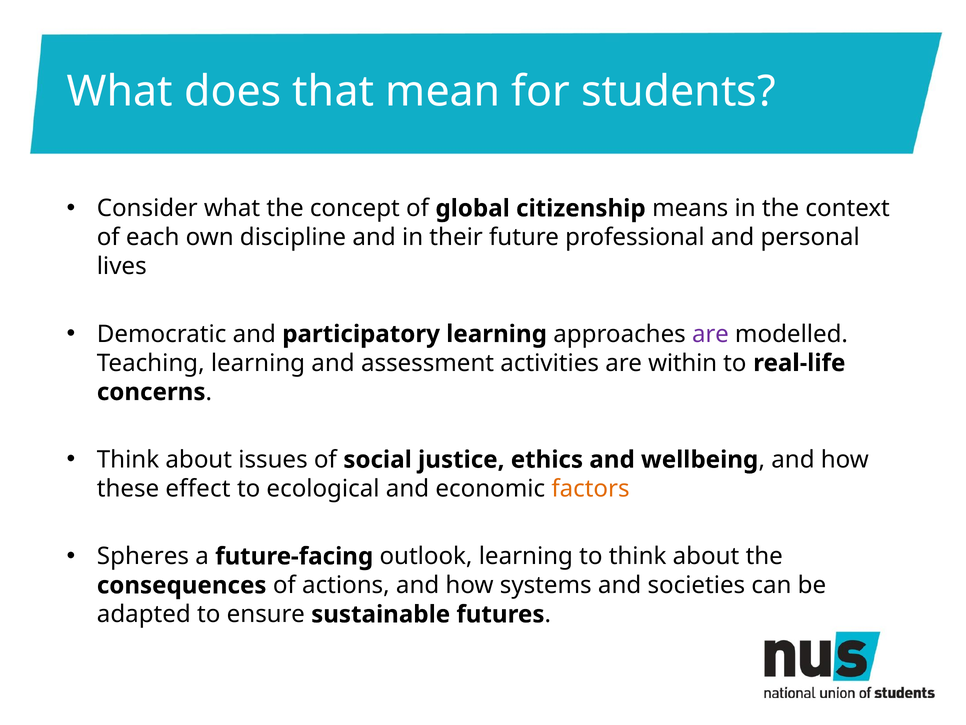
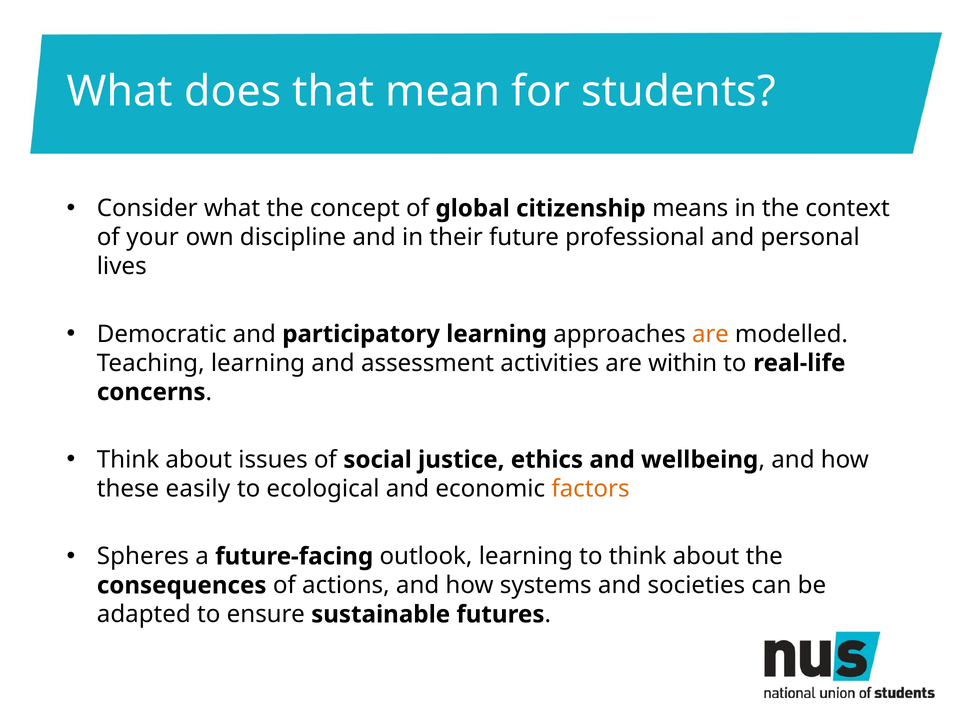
each: each -> your
are at (710, 334) colour: purple -> orange
effect: effect -> easily
